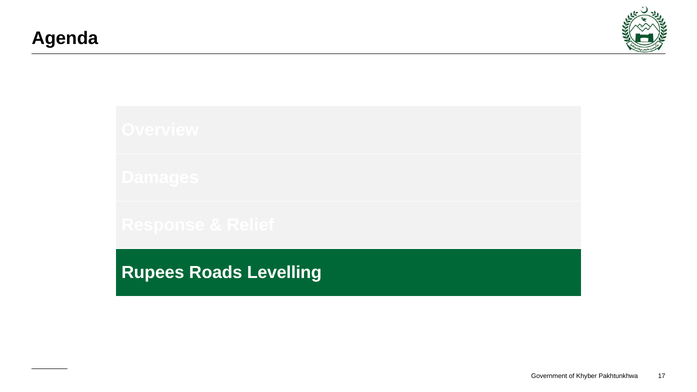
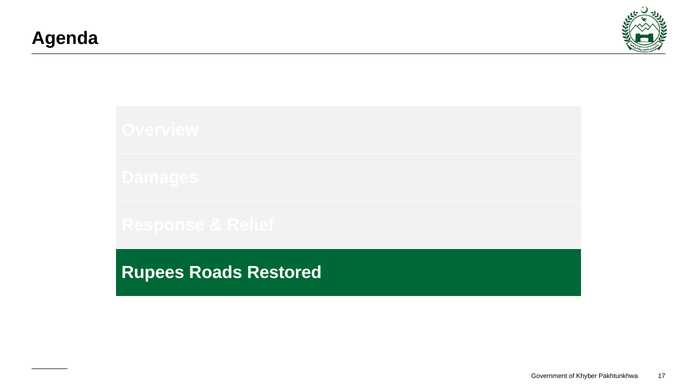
Levelling: Levelling -> Restored
